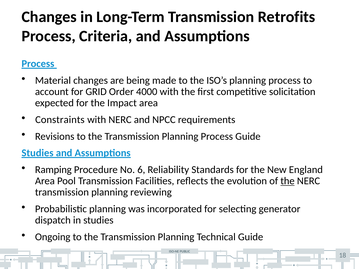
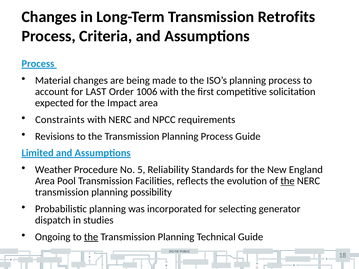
GRID: GRID -> LAST
4000: 4000 -> 1006
Studies at (38, 153): Studies -> Limited
Ramping: Ramping -> Weather
6: 6 -> 5
reviewing: reviewing -> possibility
the at (91, 237) underline: none -> present
